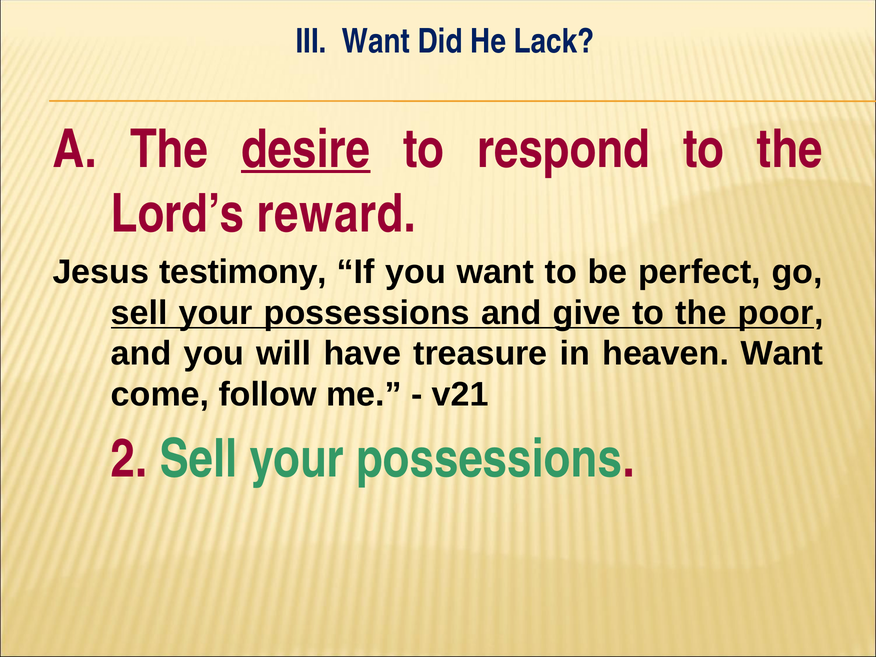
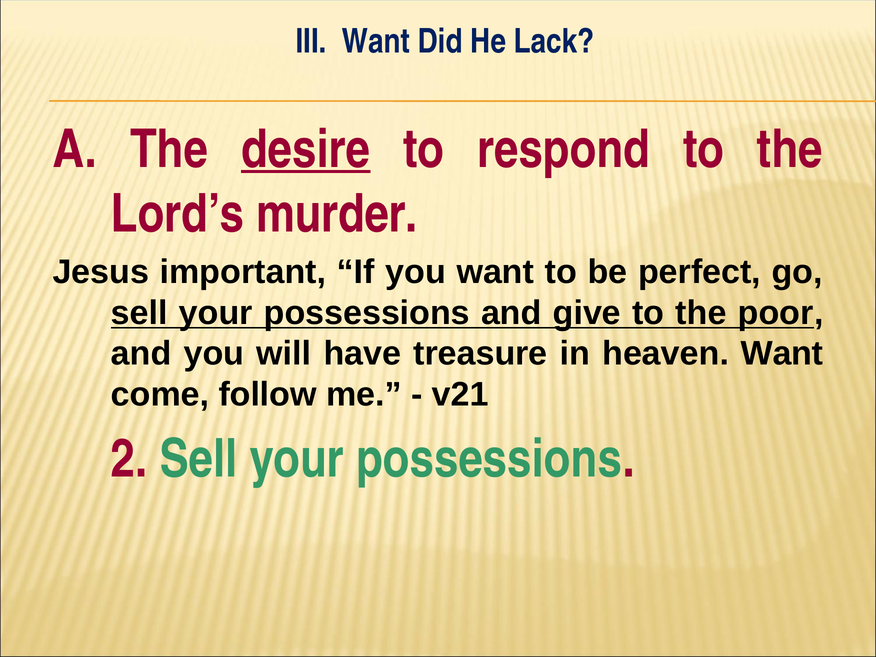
reward: reward -> murder
testimony: testimony -> important
